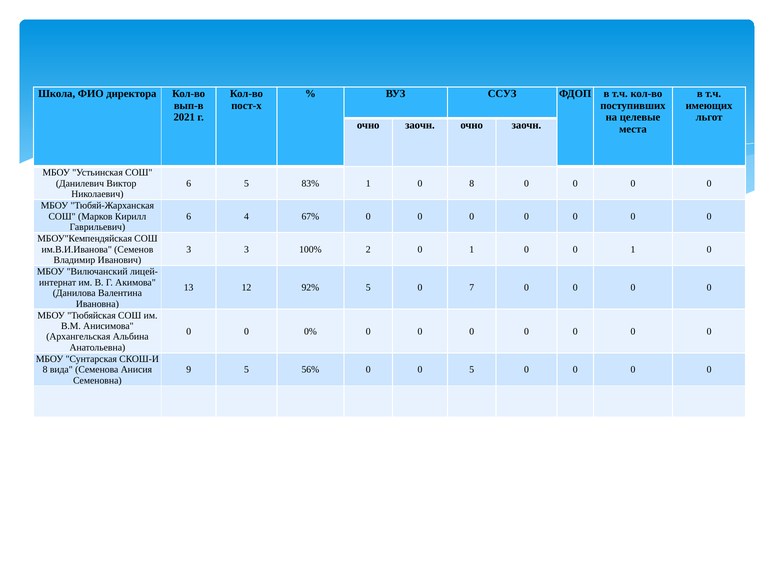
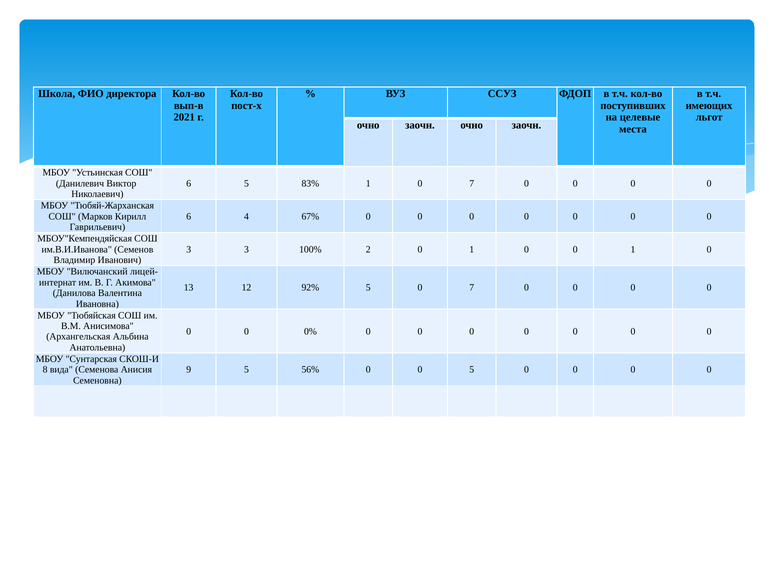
1 0 8: 8 -> 7
